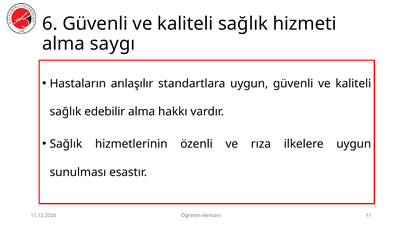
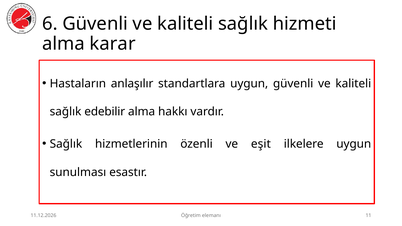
saygı: saygı -> karar
rıza: rıza -> eşit
